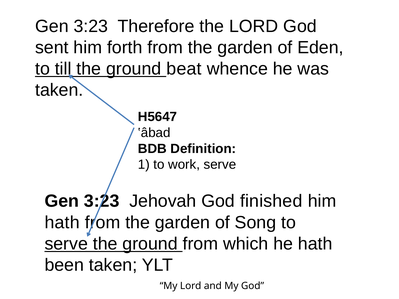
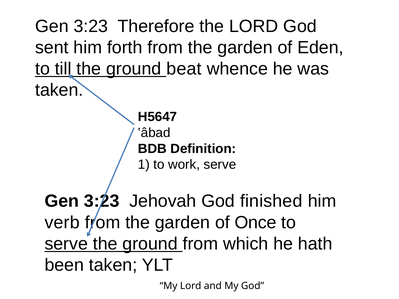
hath at (62, 223): hath -> verb
Song: Song -> Once
